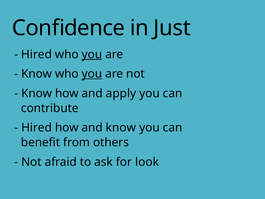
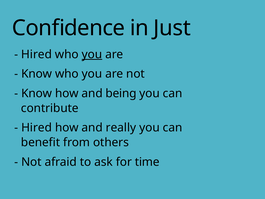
you at (92, 74) underline: present -> none
apply: apply -> being
and know: know -> really
look: look -> time
